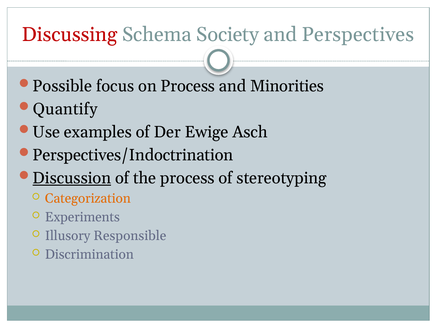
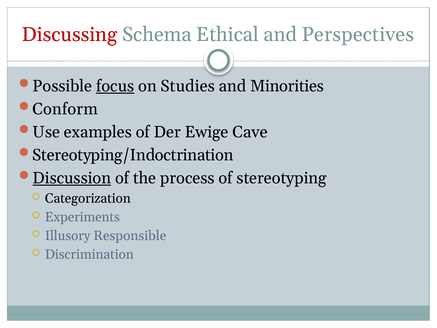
Society: Society -> Ethical
focus underline: none -> present
on Process: Process -> Studies
Quantify: Quantify -> Conform
Asch: Asch -> Cave
Perspectives/Indoctrination: Perspectives/Indoctrination -> Stereotyping/Indoctrination
Categorization colour: orange -> black
